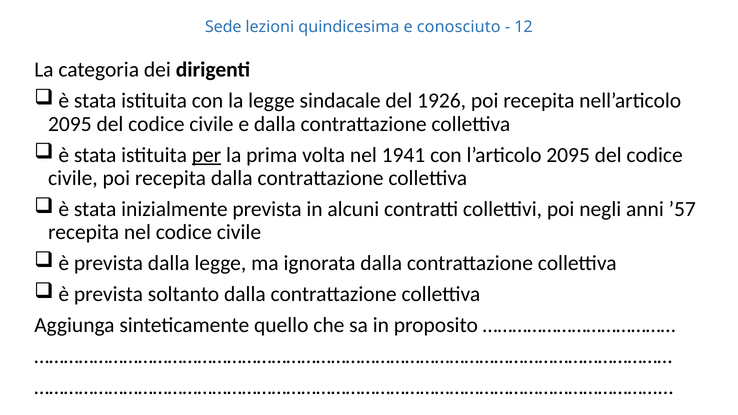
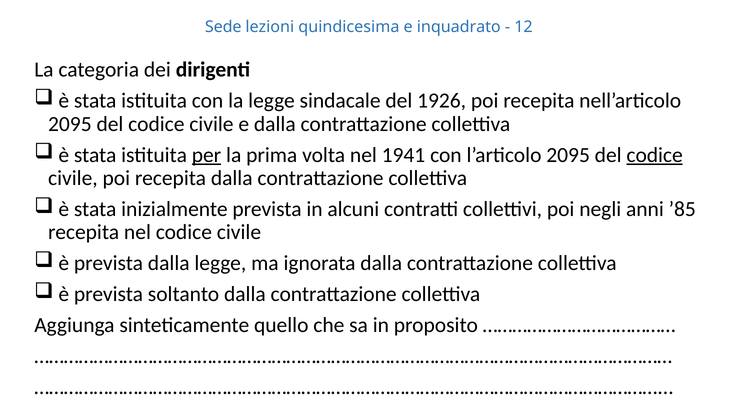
conosciuto: conosciuto -> inquadrato
codice at (655, 155) underline: none -> present
’57: ’57 -> ’85
